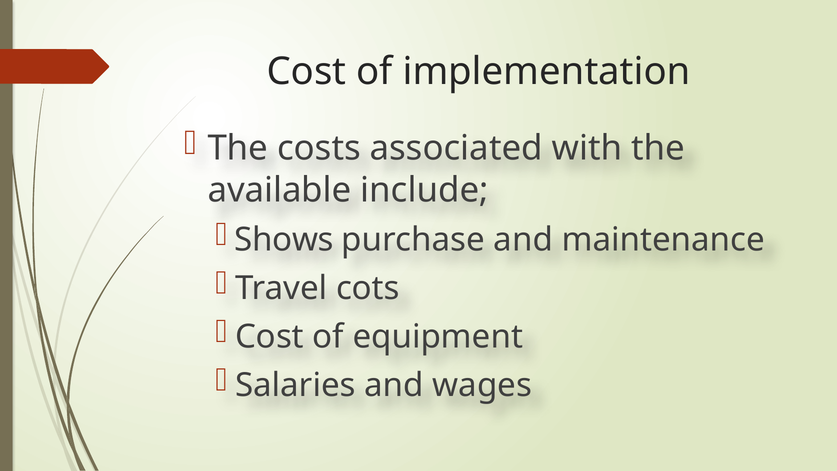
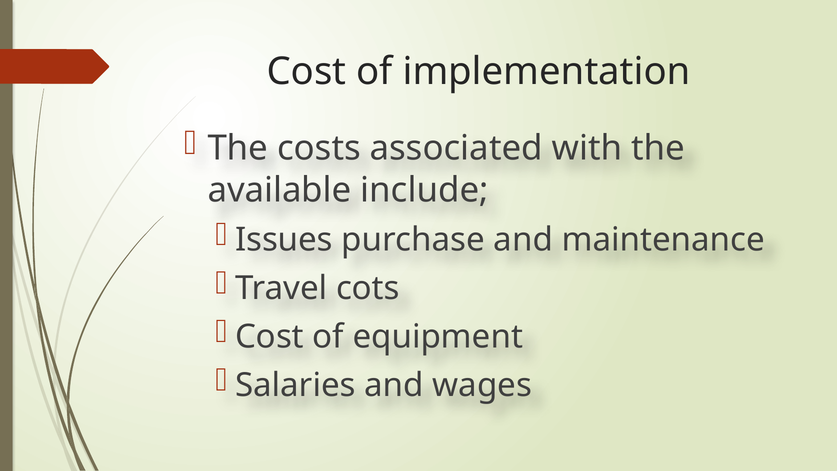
Shows: Shows -> Issues
